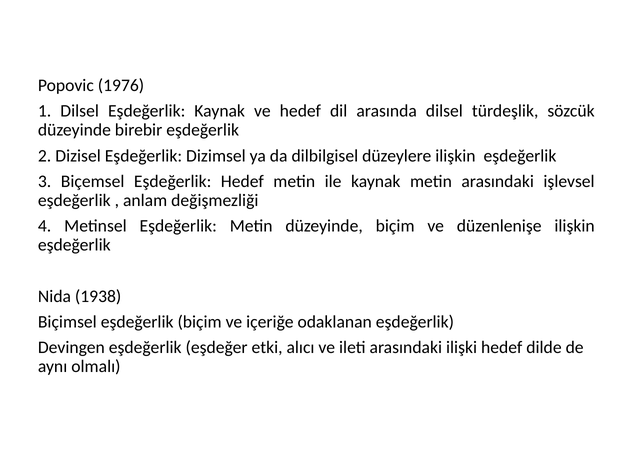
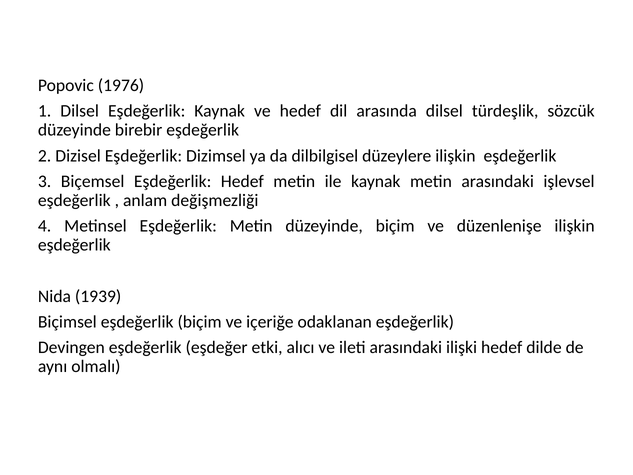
1938: 1938 -> 1939
